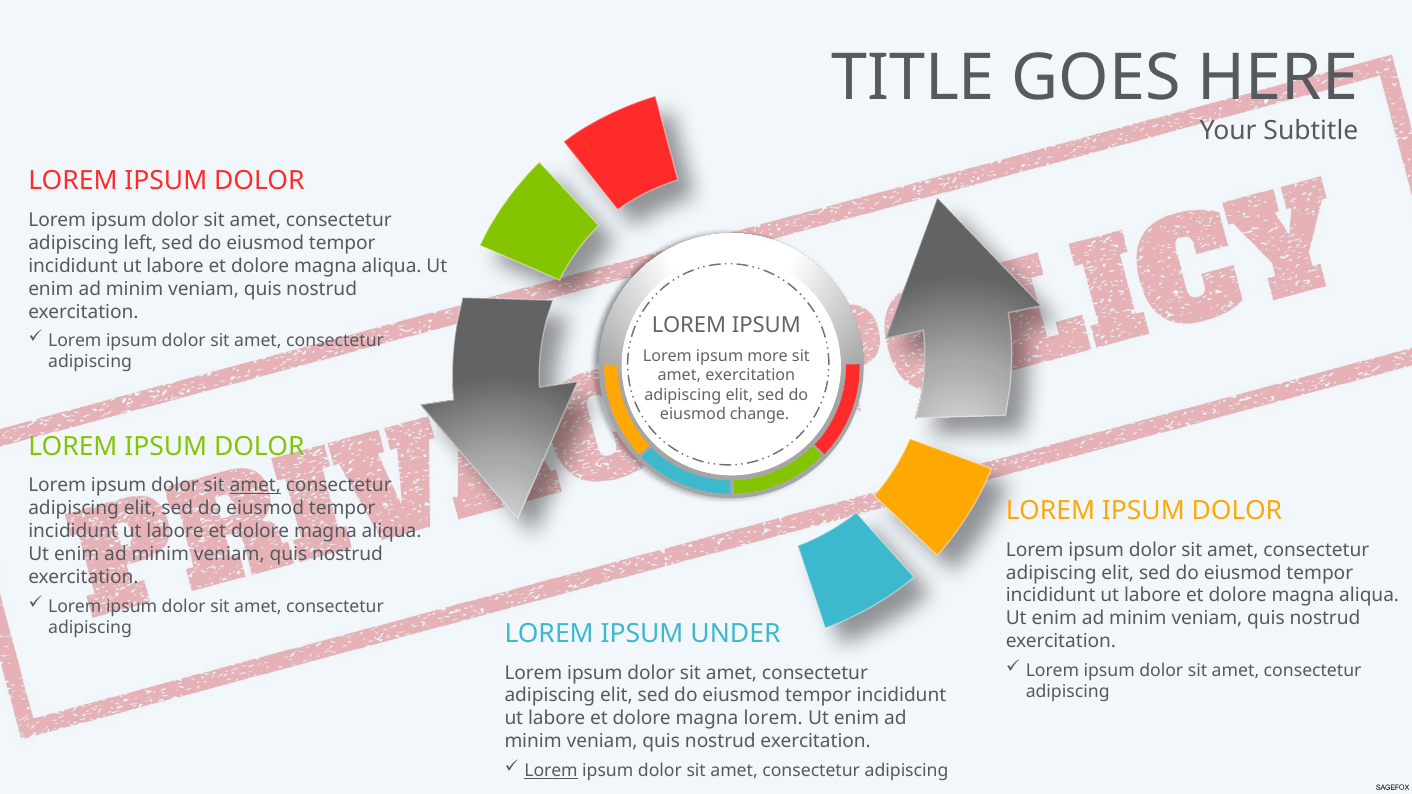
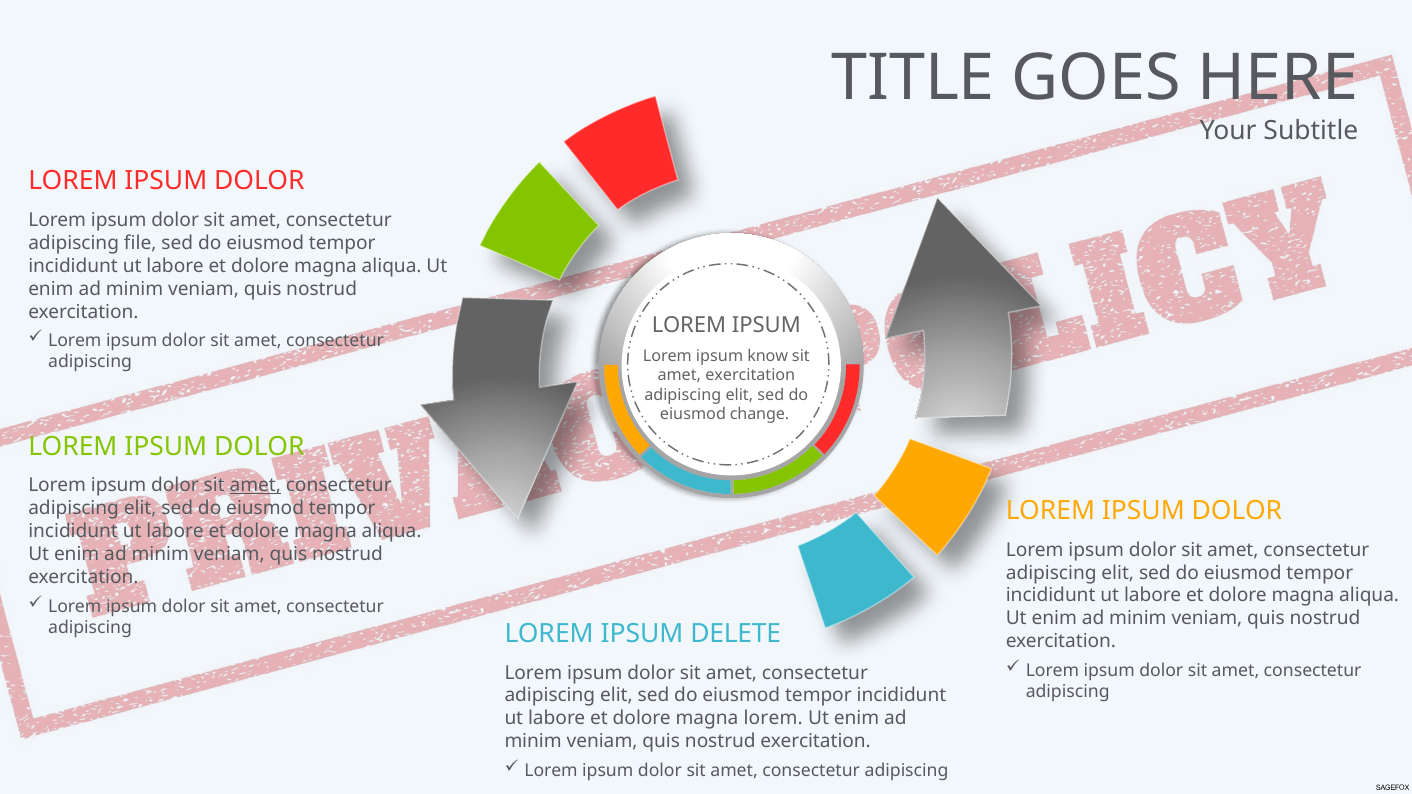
left: left -> file
more: more -> know
UNDER: UNDER -> DELETE
Lorem at (551, 771) underline: present -> none
